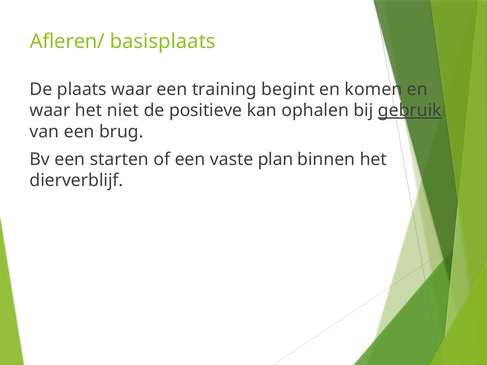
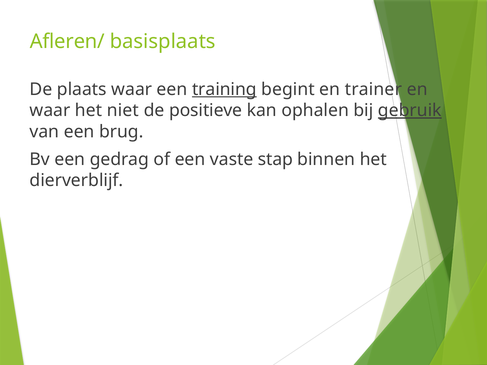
training underline: none -> present
komen: komen -> trainer
starten: starten -> gedrag
plan: plan -> stap
